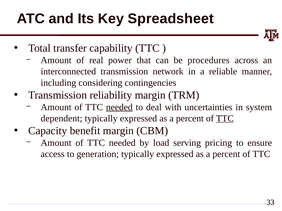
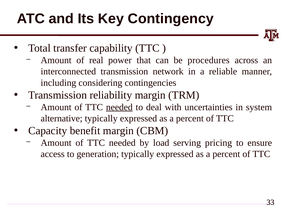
Spreadsheet: Spreadsheet -> Contingency
dependent: dependent -> alternative
TTC at (225, 119) underline: present -> none
